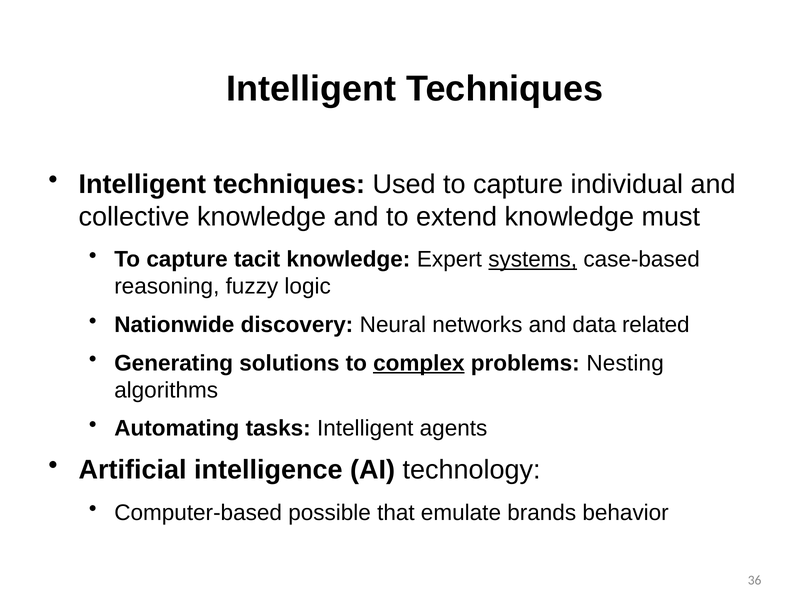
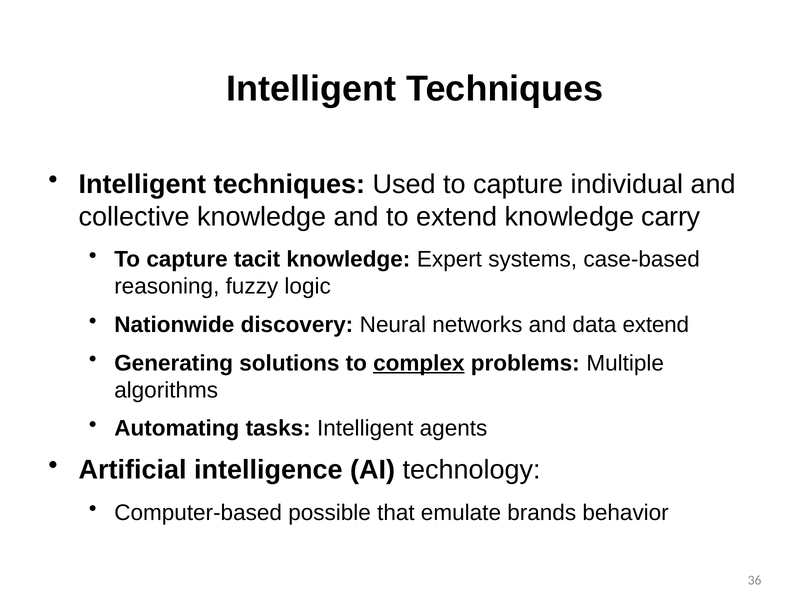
must: must -> carry
systems underline: present -> none
data related: related -> extend
Nesting: Nesting -> Multiple
